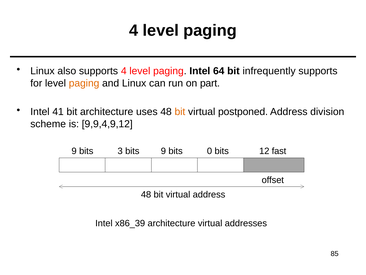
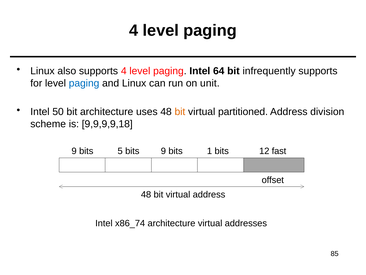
paging at (84, 83) colour: orange -> blue
part: part -> unit
41: 41 -> 50
postponed: postponed -> partitioned
9,9,4,9,12: 9,9,4,9,12 -> 9,9,9,9,18
3: 3 -> 5
0: 0 -> 1
x86_39: x86_39 -> x86_74
